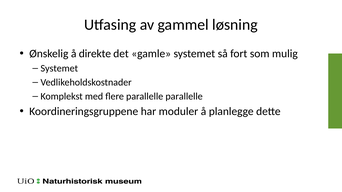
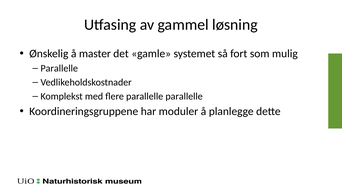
direkte: direkte -> master
Systemet at (59, 69): Systemet -> Parallelle
